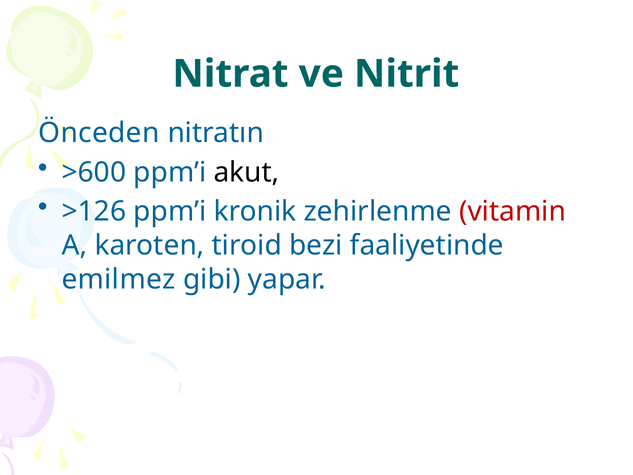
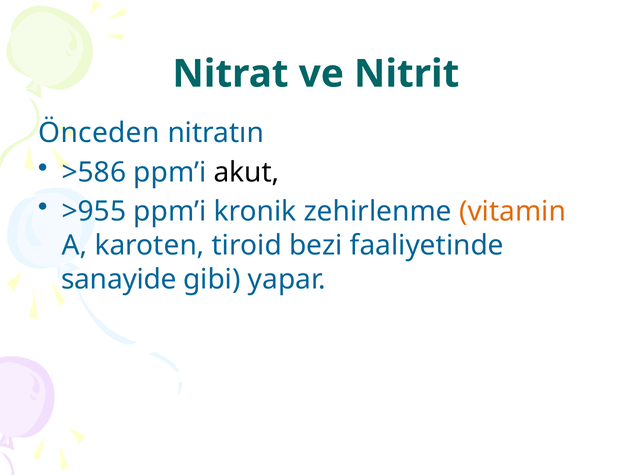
>600: >600 -> >586
>126: >126 -> >955
vitamin colour: red -> orange
emilmez: emilmez -> sanayide
